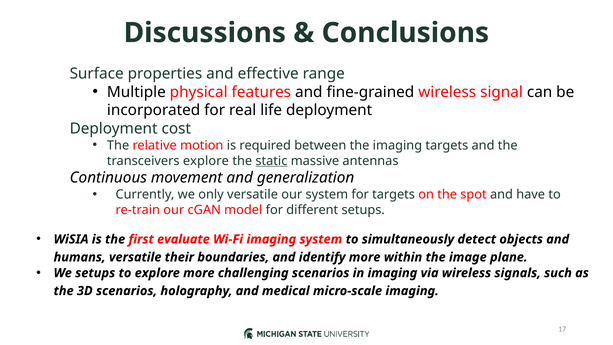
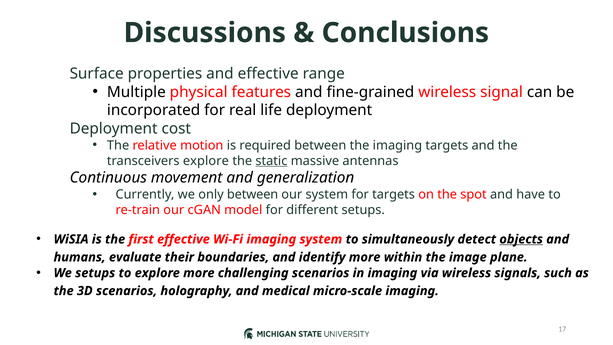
only versatile: versatile -> between
first evaluate: evaluate -> effective
objects underline: none -> present
humans versatile: versatile -> evaluate
